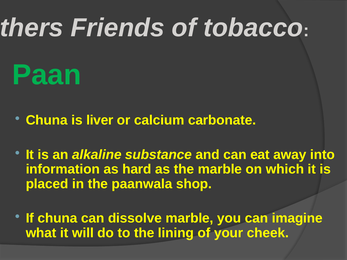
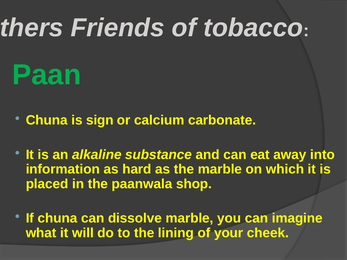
liver: liver -> sign
